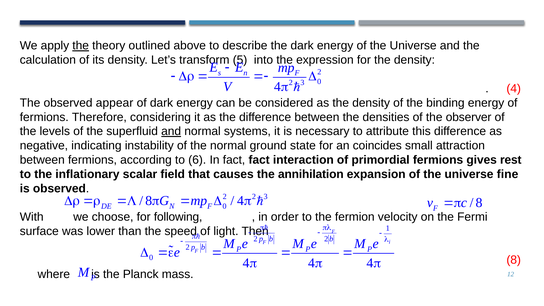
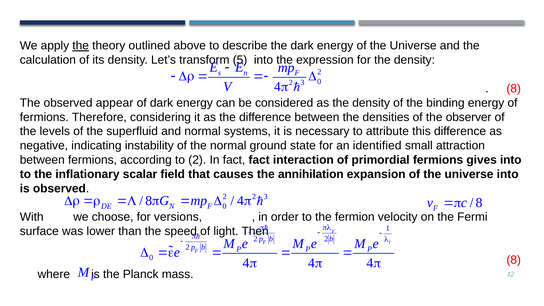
4 at (514, 89): 4 -> 8
and at (171, 131) underline: present -> none
coincides: coincides -> identified
to 6: 6 -> 2
gives rest: rest -> into
universe fine: fine -> into
following: following -> versions
